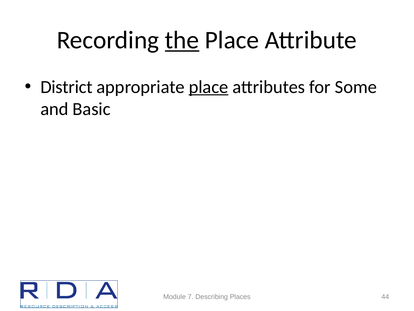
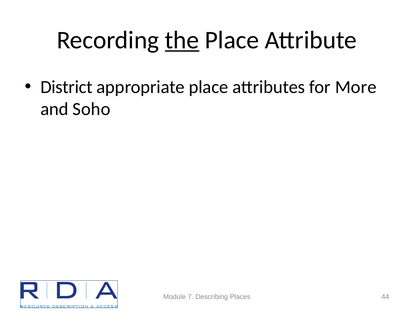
place at (209, 87) underline: present -> none
Some: Some -> More
Basic: Basic -> Soho
